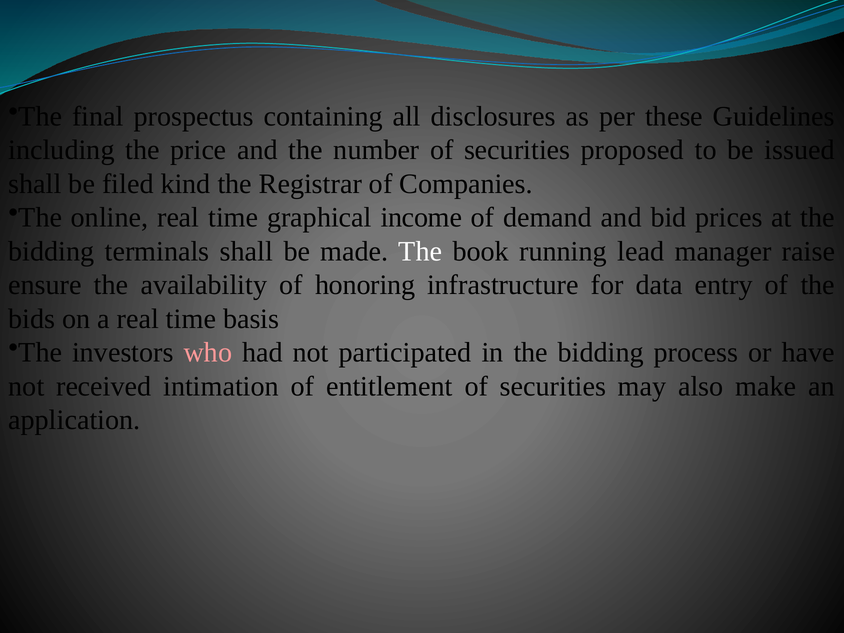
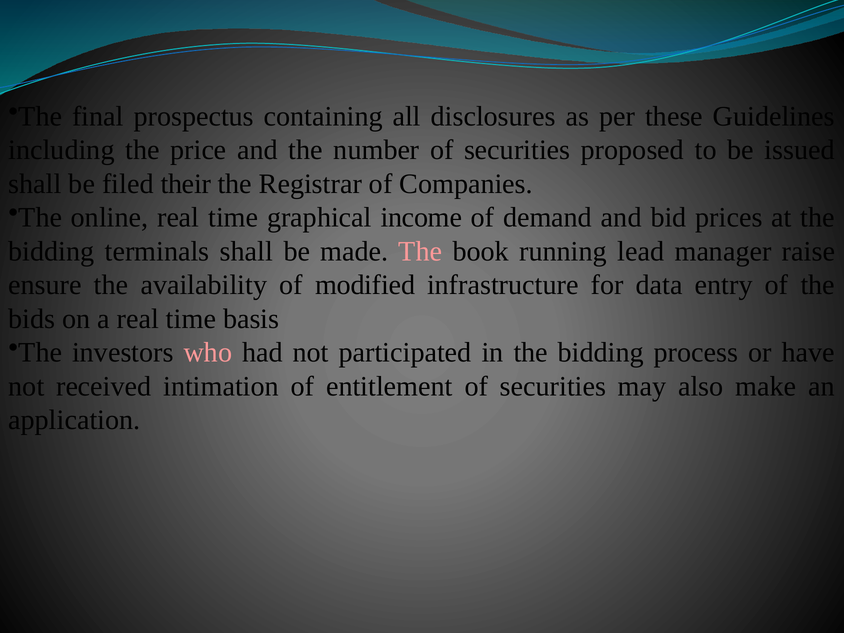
kind: kind -> their
The at (420, 251) colour: white -> pink
honoring: honoring -> modified
